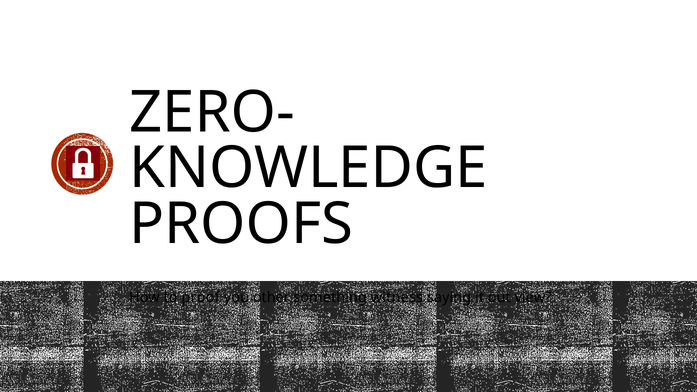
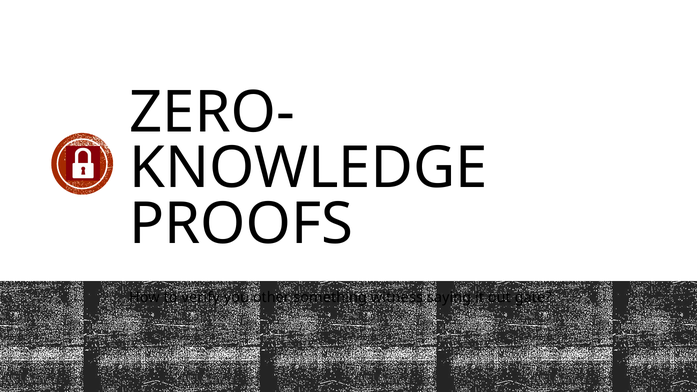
proof: proof -> verify
view: view -> gate
